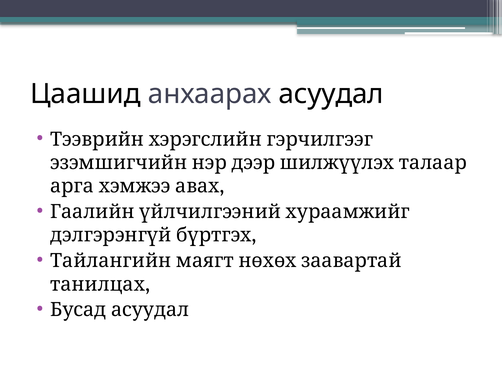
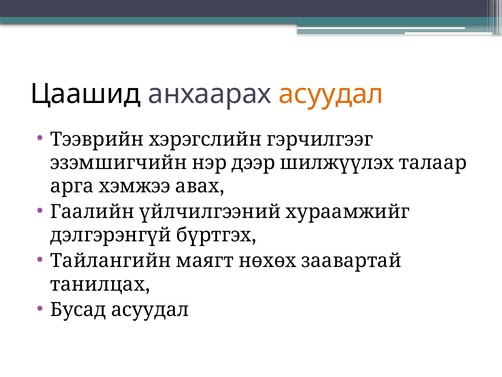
асуудал colour: black -> orange
